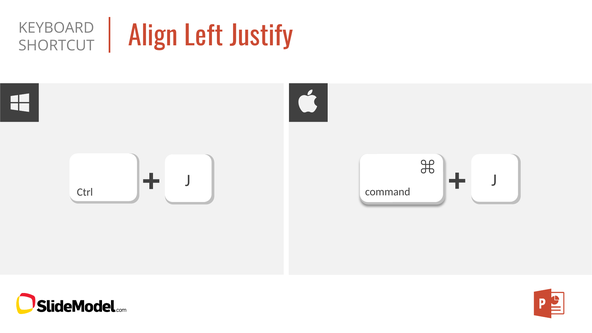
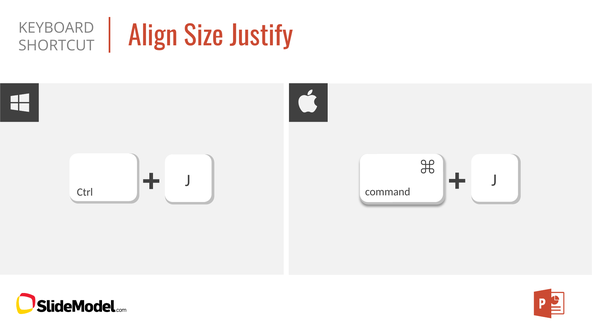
Left: Left -> Size
